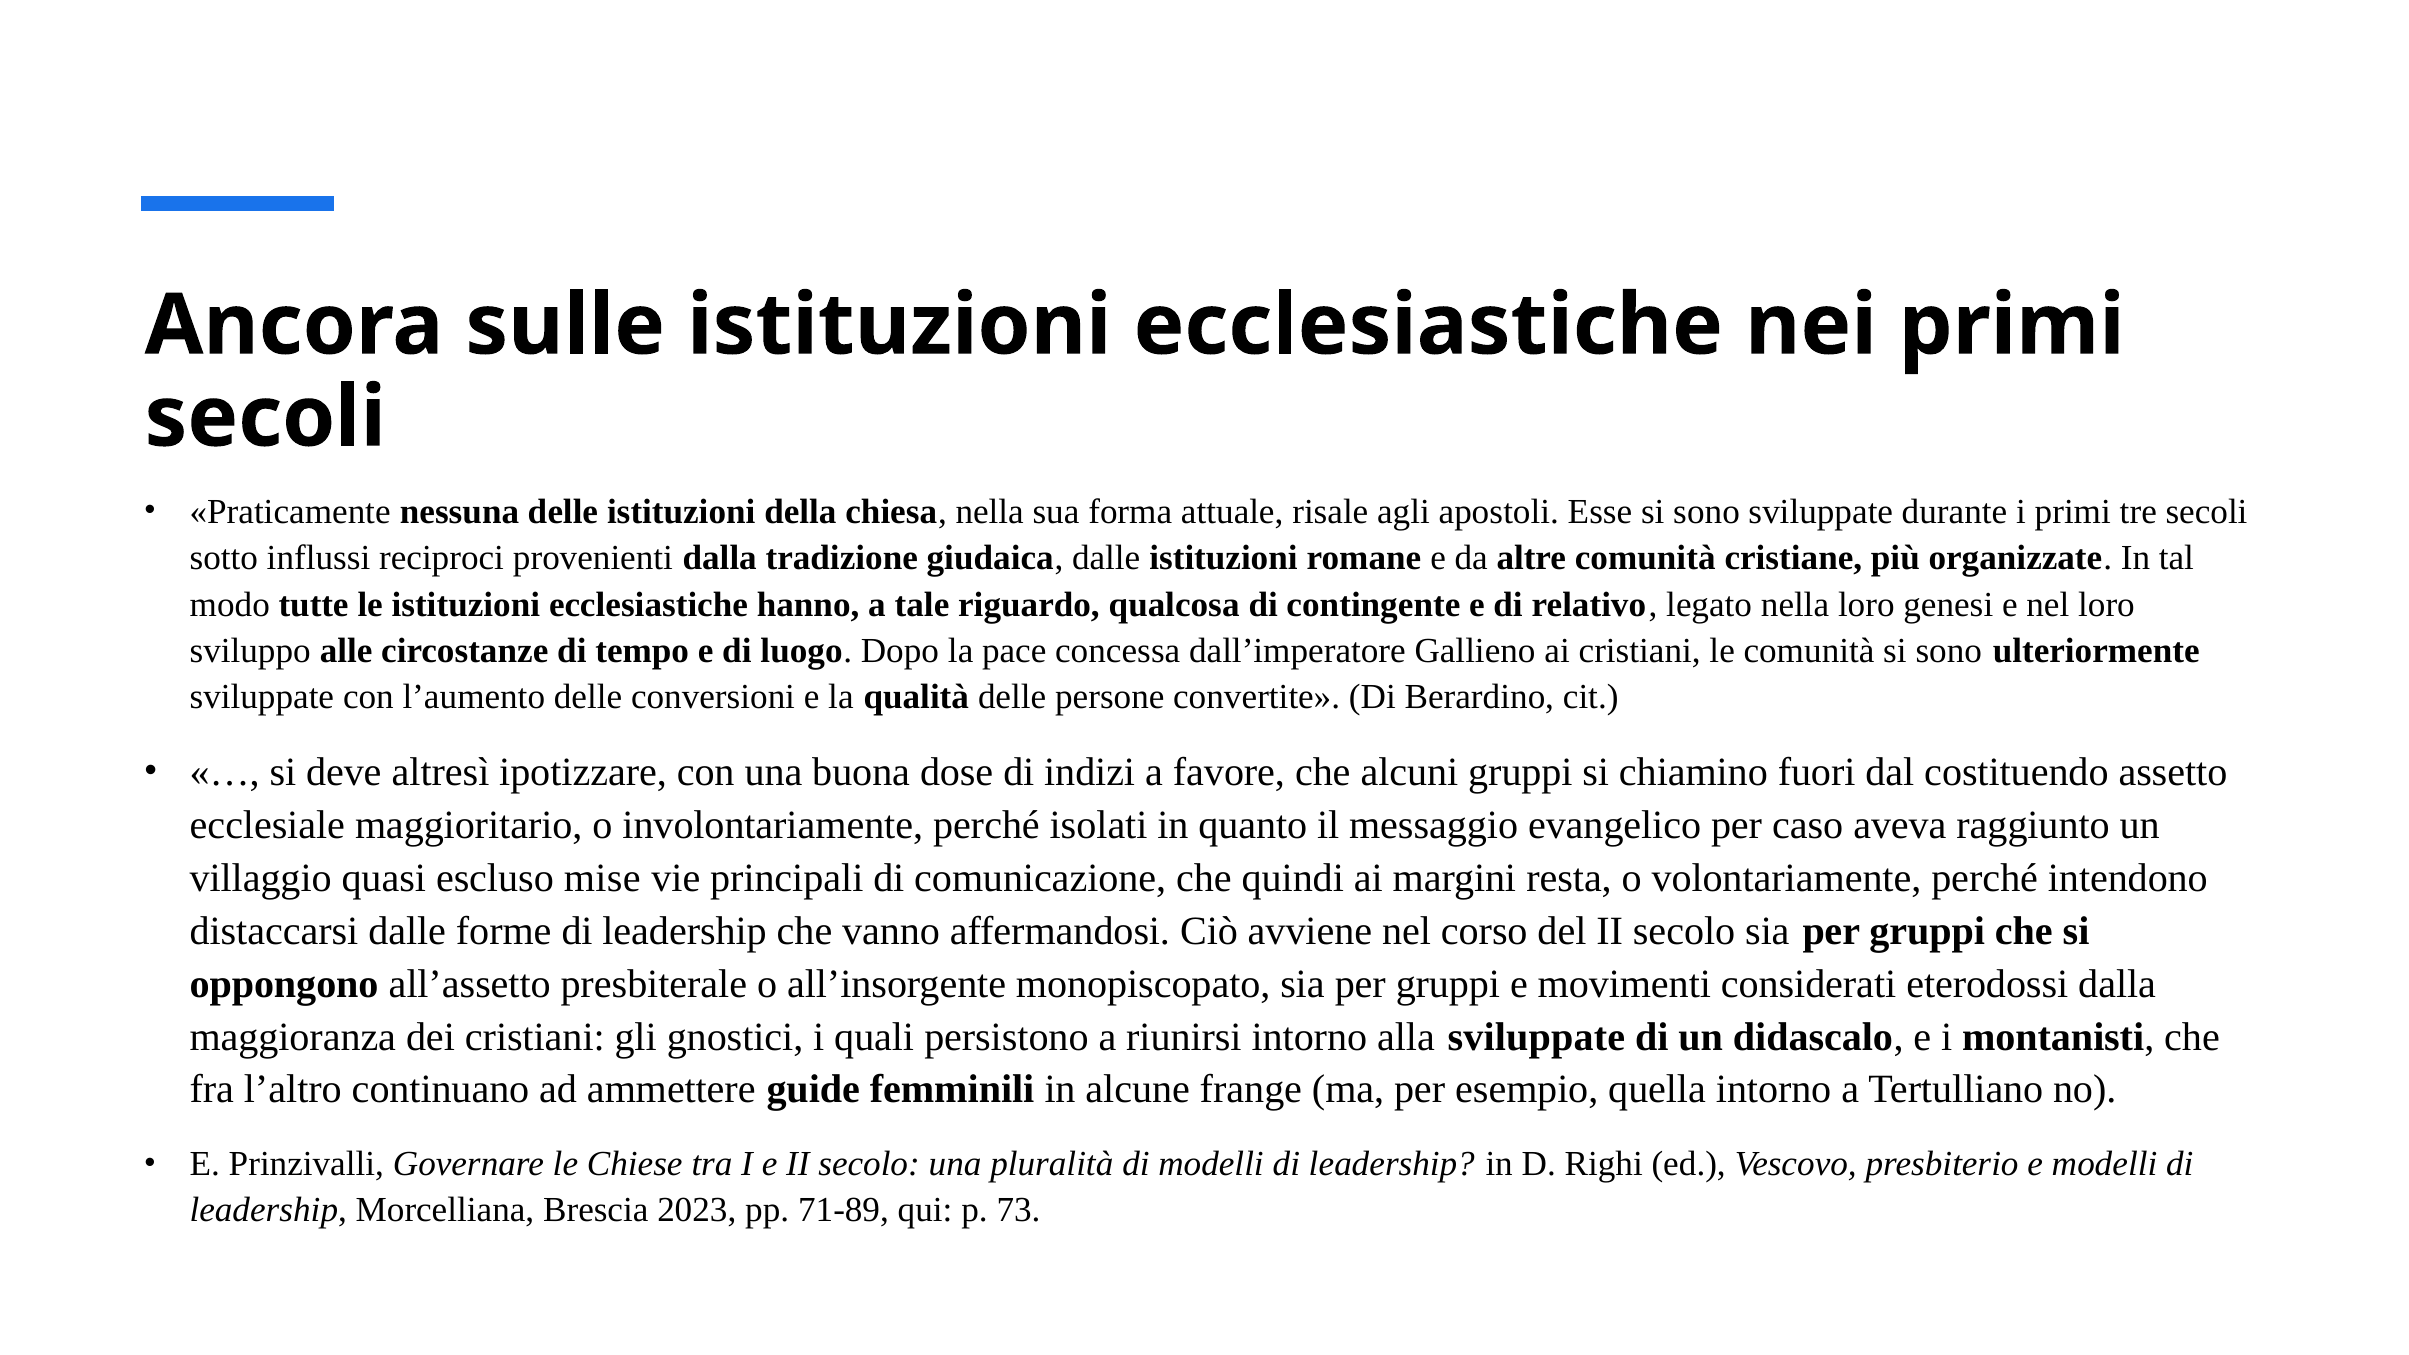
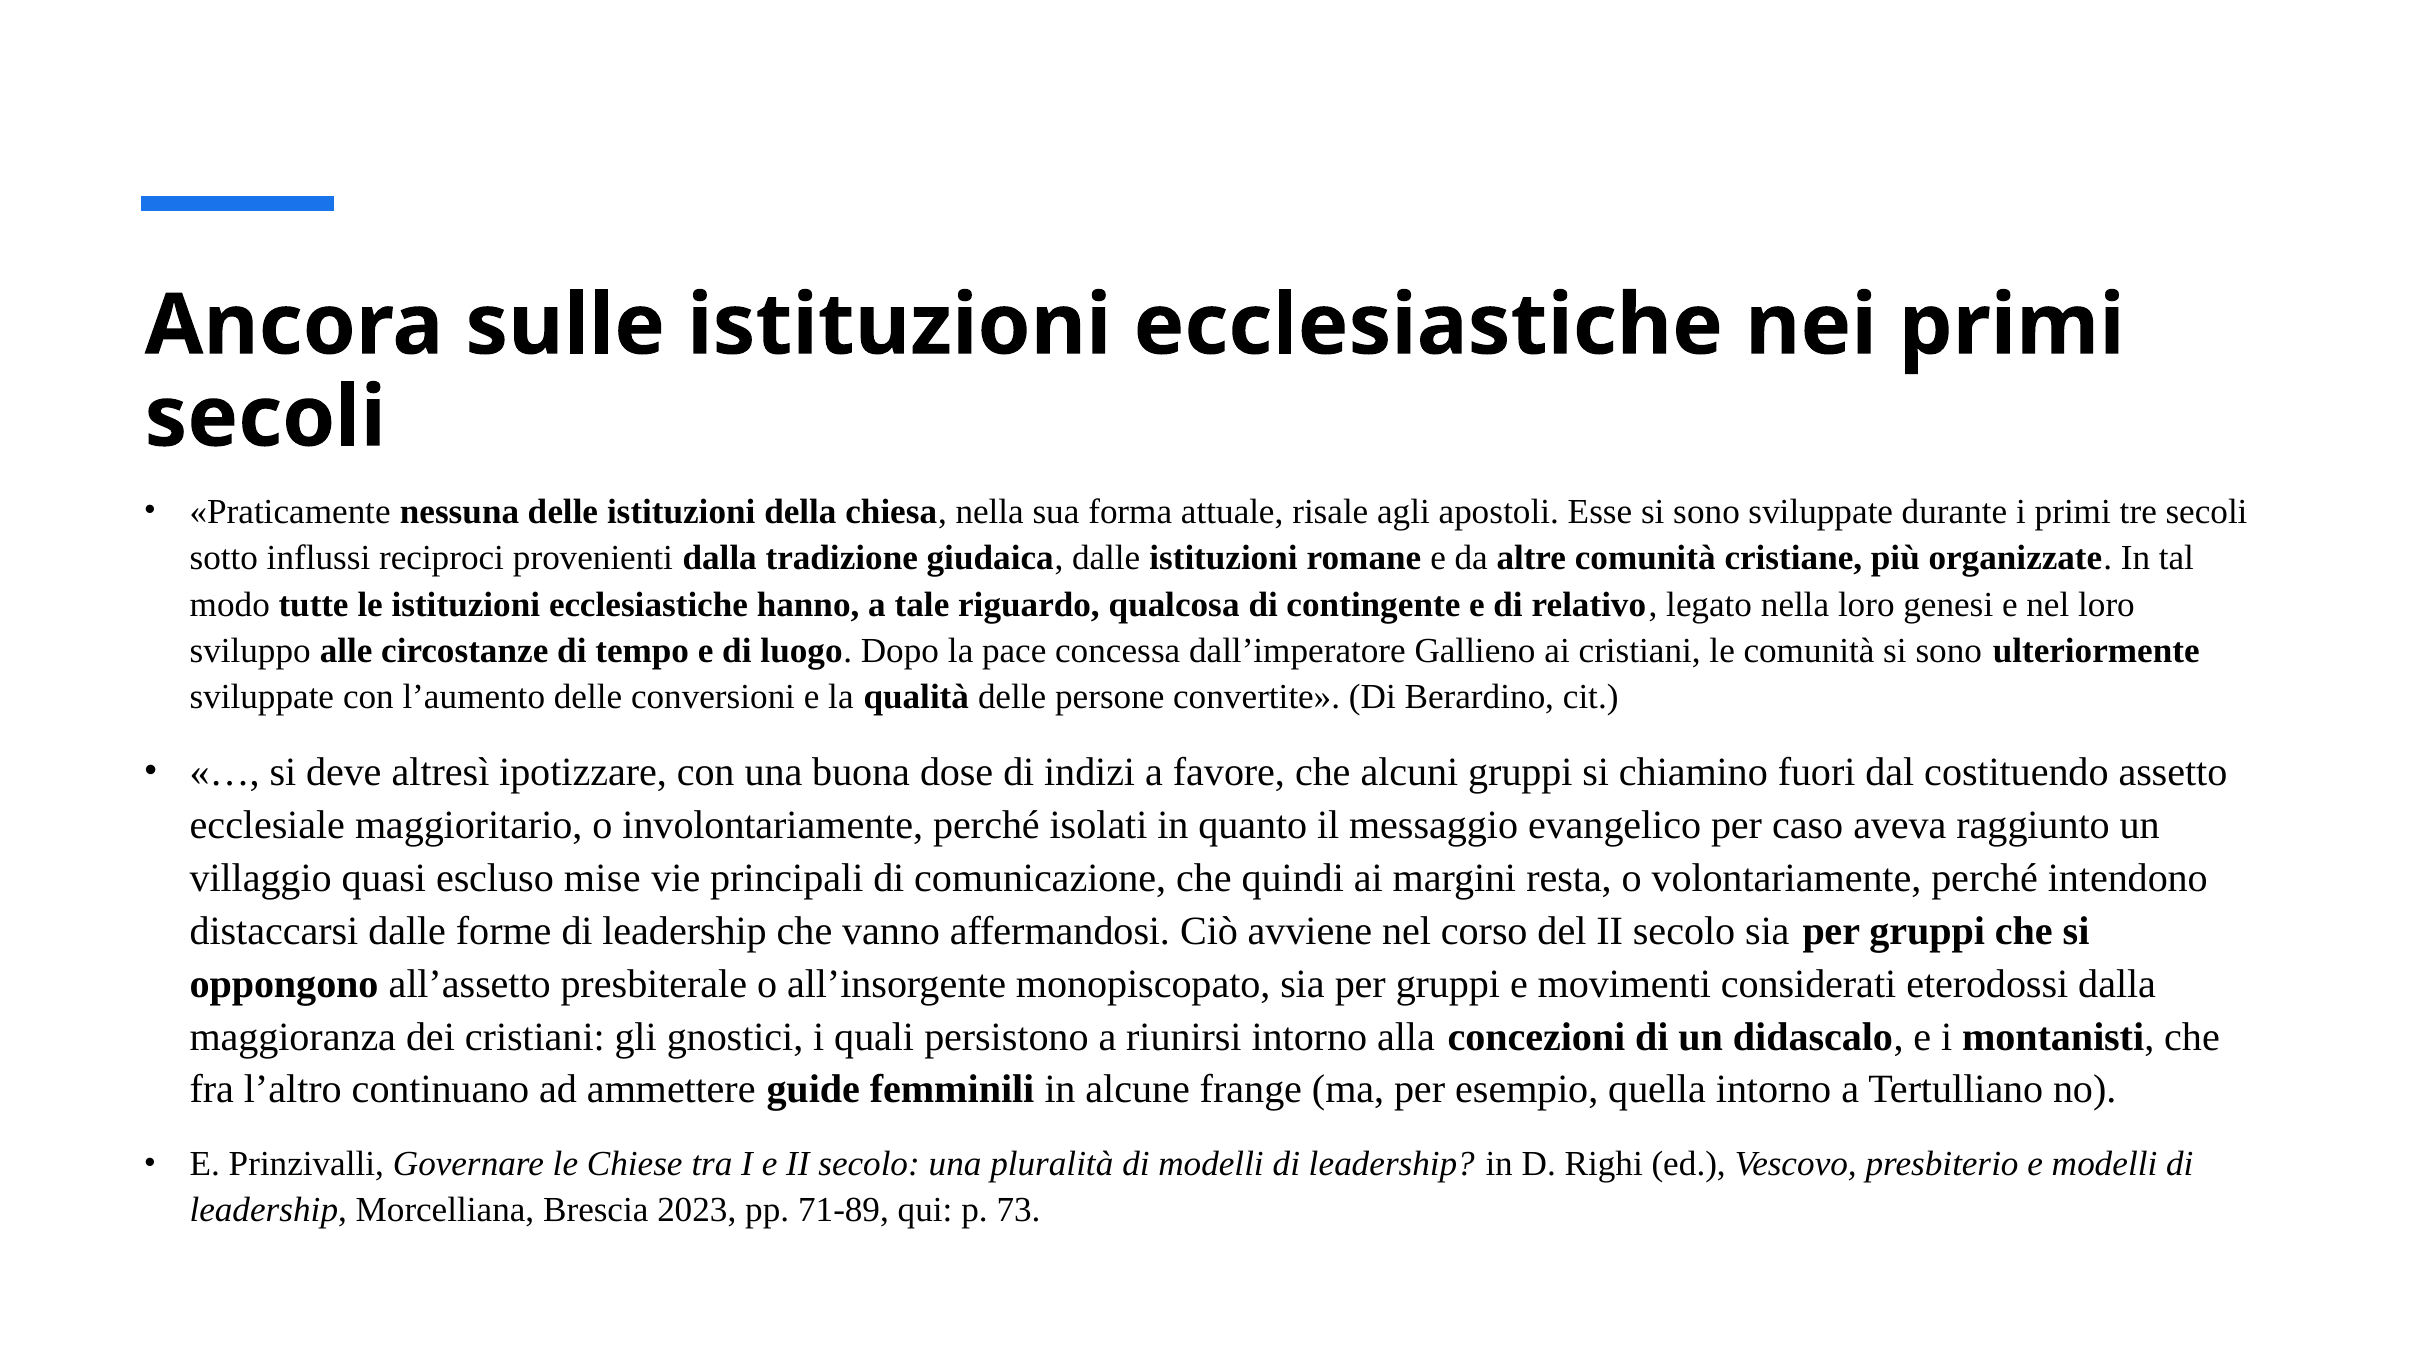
alla sviluppate: sviluppate -> concezioni
